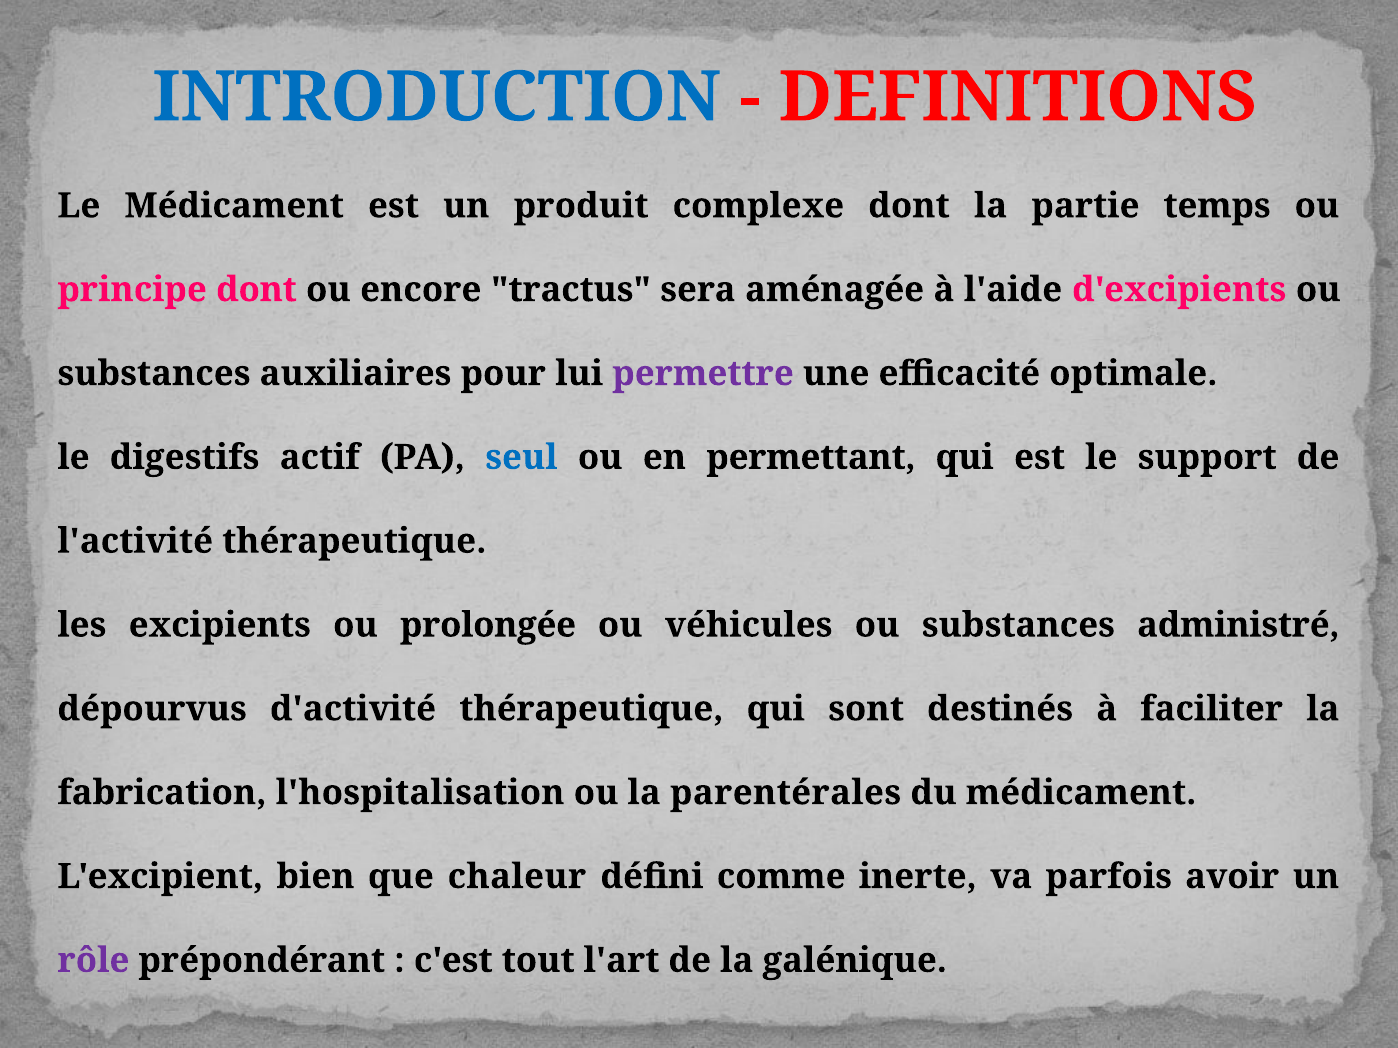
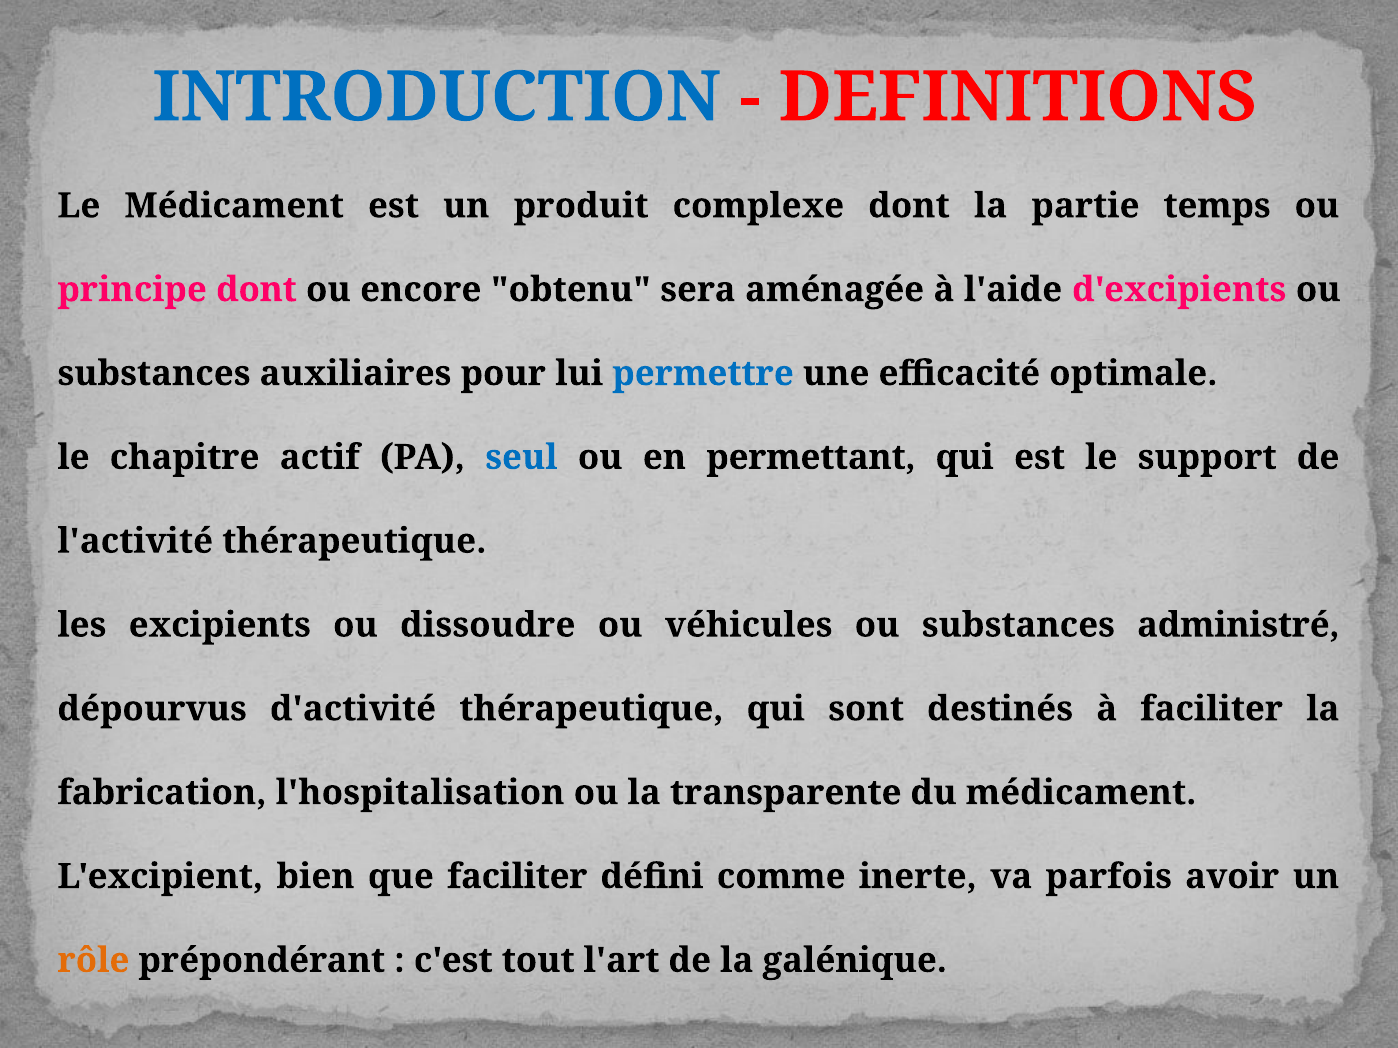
tractus: tractus -> obtenu
permettre colour: purple -> blue
digestifs: digestifs -> chapitre
prolongée: prolongée -> dissoudre
parentérales: parentérales -> transparente
que chaleur: chaleur -> faciliter
rôle colour: purple -> orange
